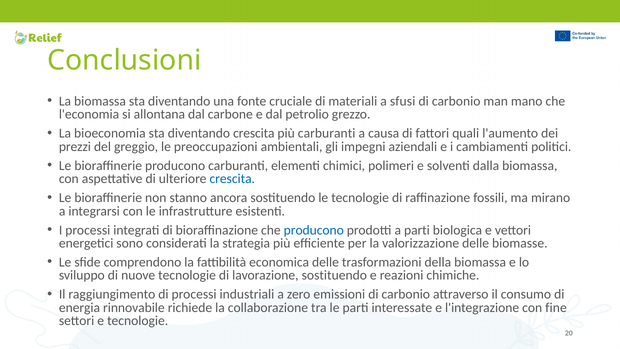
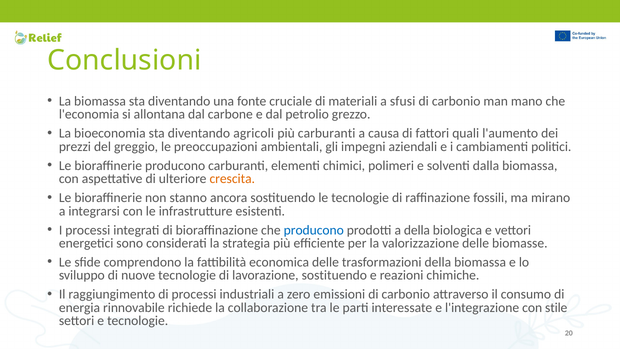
diventando crescita: crescita -> agricoli
crescita at (232, 179) colour: blue -> orange
a parti: parti -> della
fine: fine -> stile
